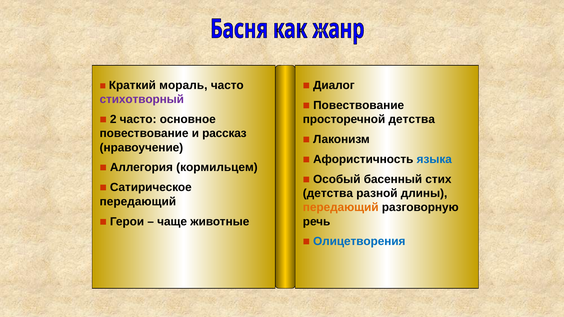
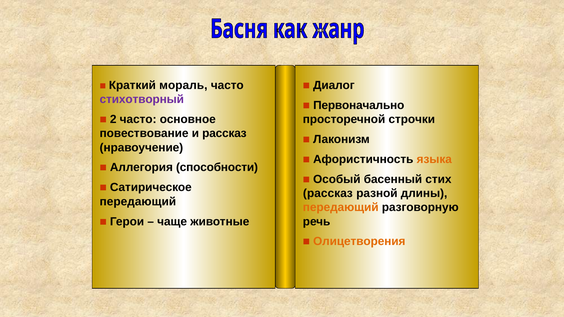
Повествование at (359, 105): Повествование -> Первоначально
просторечной детства: детства -> строчки
языка colour: blue -> orange
кормильцем: кормильцем -> способности
детства at (328, 193): детства -> рассказ
Олицетворения colour: blue -> orange
